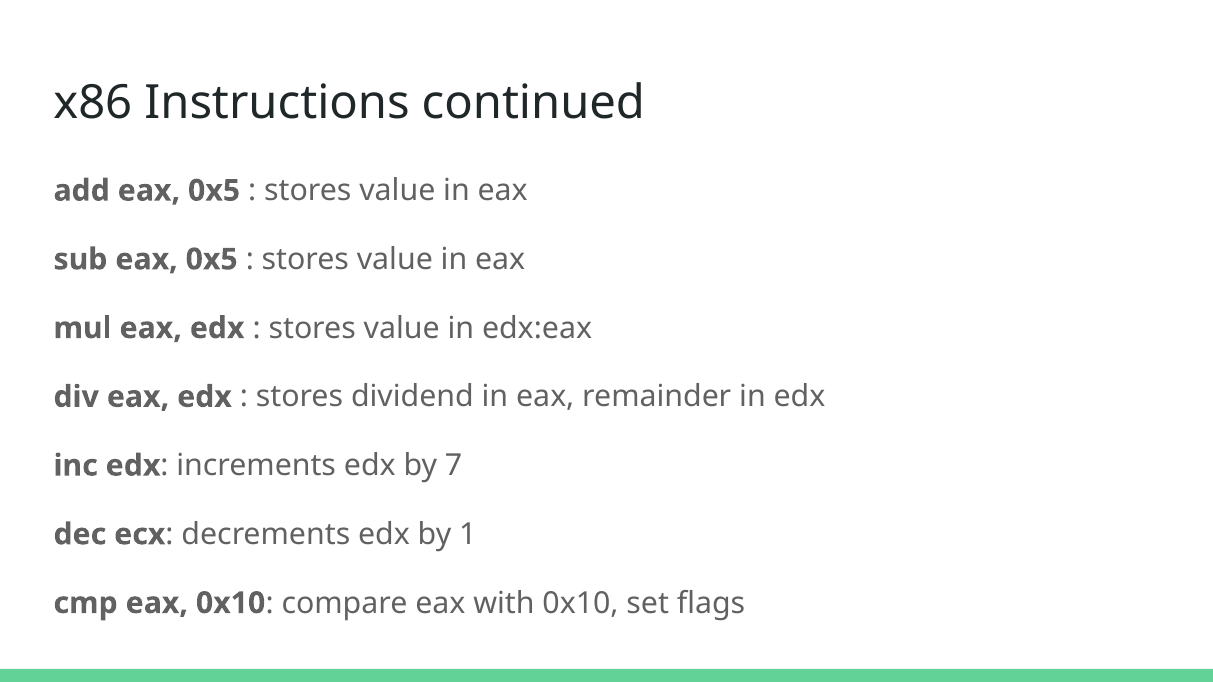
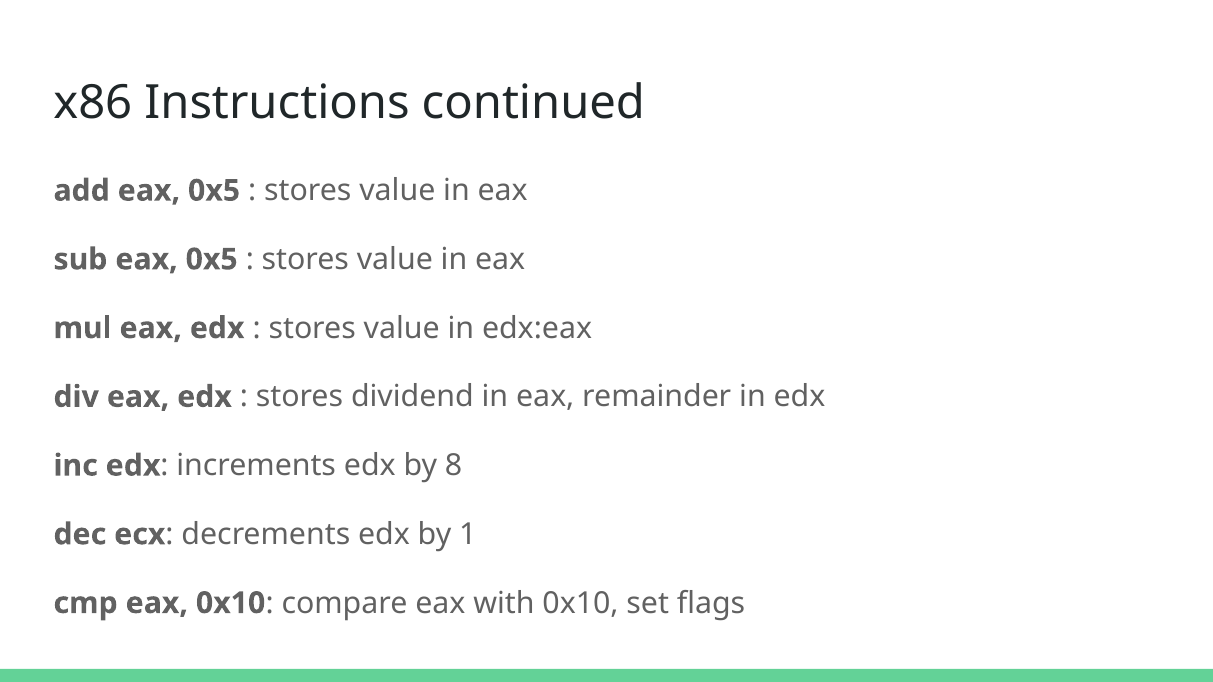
7: 7 -> 8
